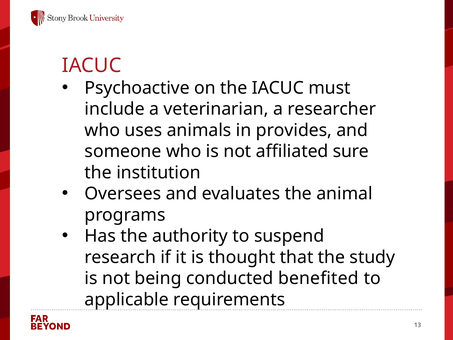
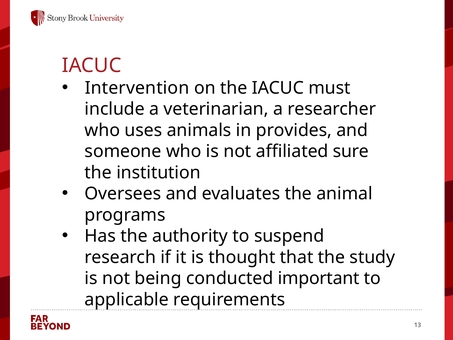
Psychoactive: Psychoactive -> Intervention
benefited: benefited -> important
